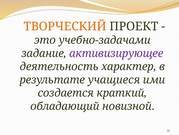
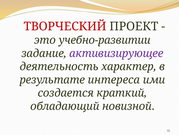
ТВОРЧЕСКИЙ colour: orange -> red
учебно-задачами: учебно-задачами -> учебно-развитии
учащиеся: учащиеся -> интереса
